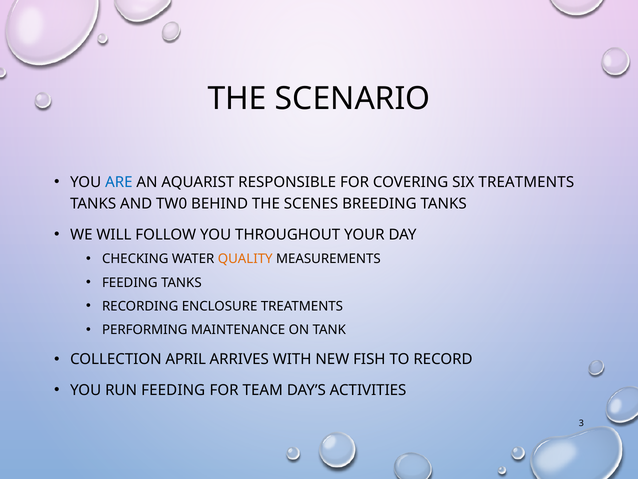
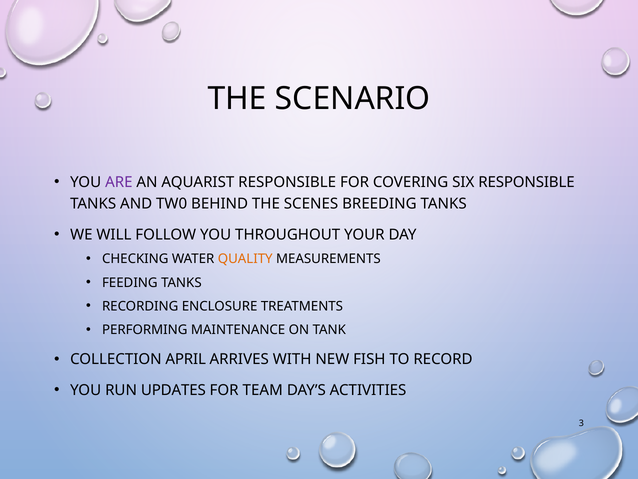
ARE colour: blue -> purple
SIX TREATMENTS: TREATMENTS -> RESPONSIBLE
RUN FEEDING: FEEDING -> UPDATES
